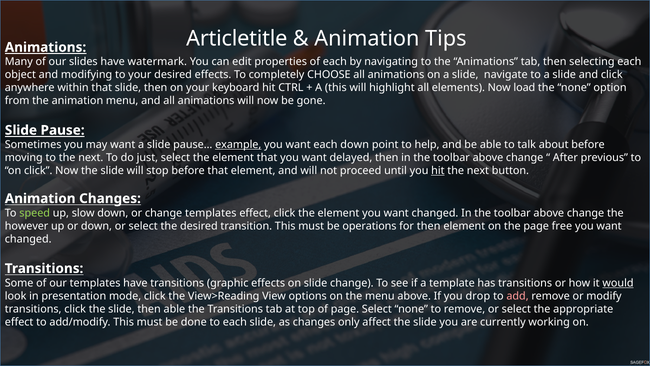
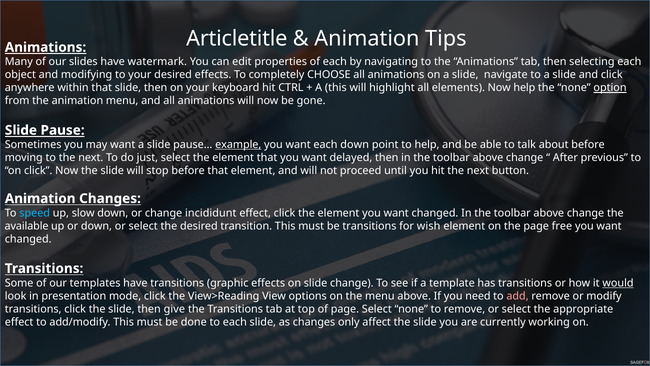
Now load: load -> help
option underline: none -> present
hit at (438, 171) underline: present -> none
speed colour: light green -> light blue
change templates: templates -> incididunt
however: however -> available
be operations: operations -> transitions
for then: then -> wish
drop: drop -> need
then able: able -> give
